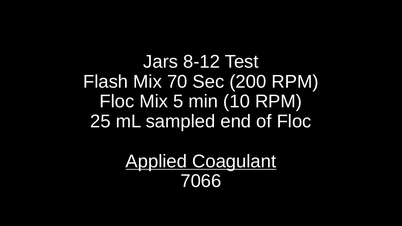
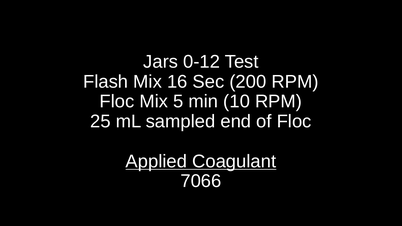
8-12: 8-12 -> 0-12
70: 70 -> 16
